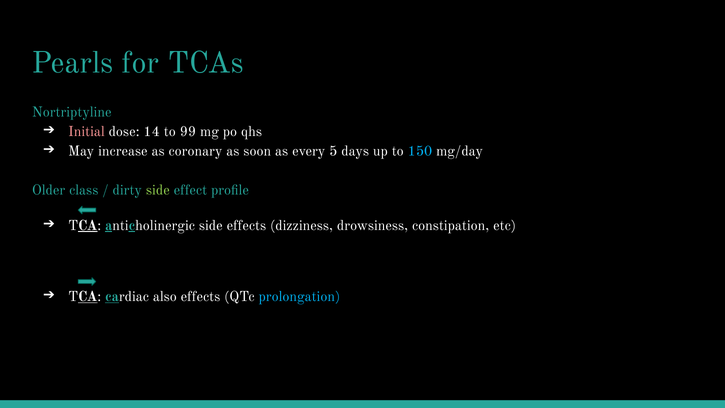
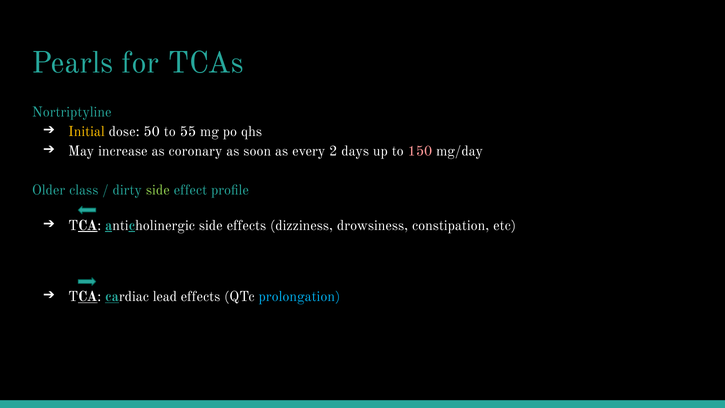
Initial colour: pink -> yellow
14: 14 -> 50
99: 99 -> 55
5: 5 -> 2
150 colour: light blue -> pink
also: also -> lead
